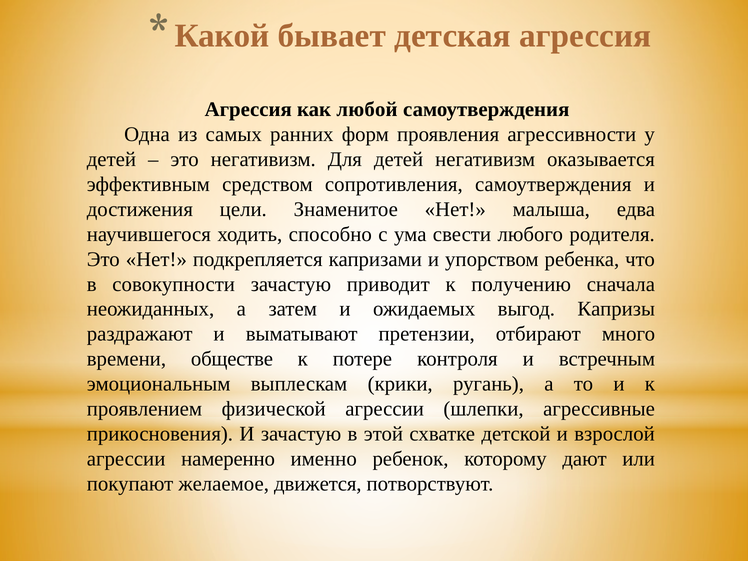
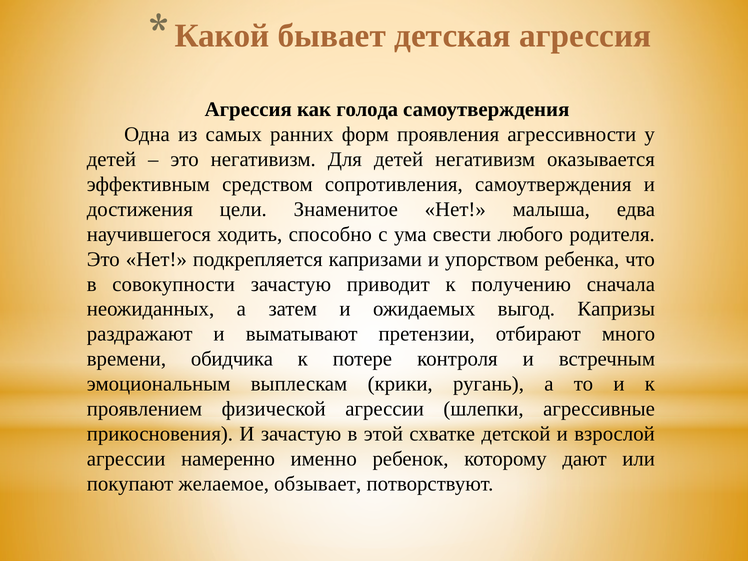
любой: любой -> голода
обществе: обществе -> обидчика
движется: движется -> обзывает
